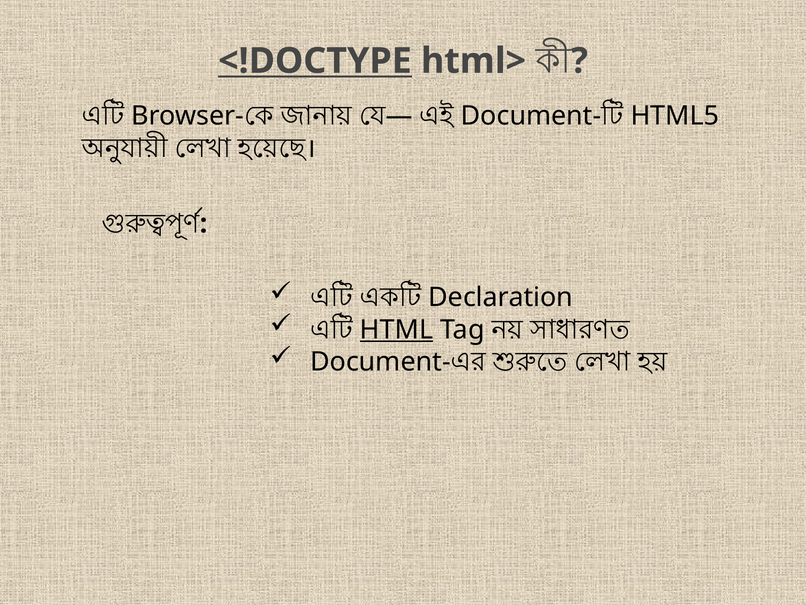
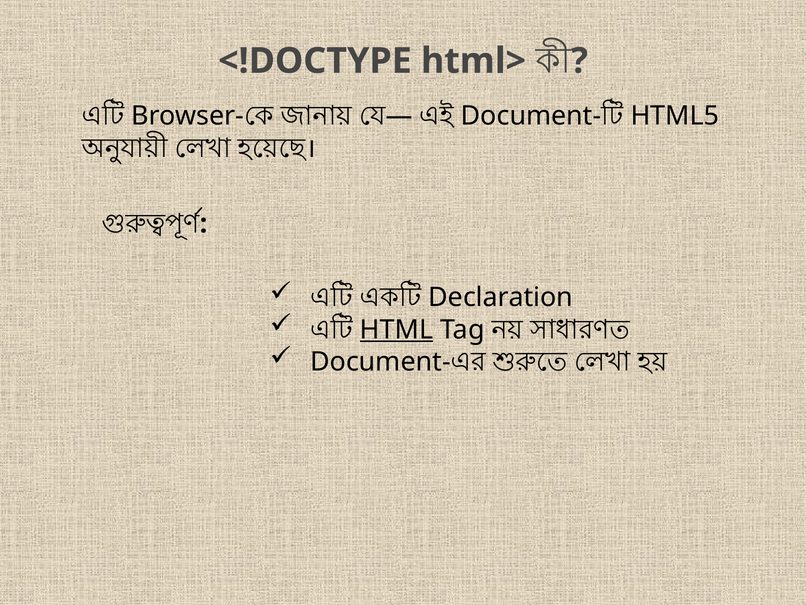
<!DOCTYPE underline: present -> none
